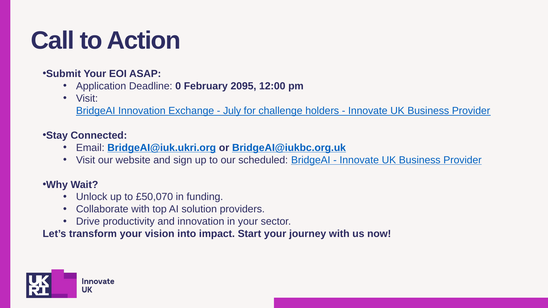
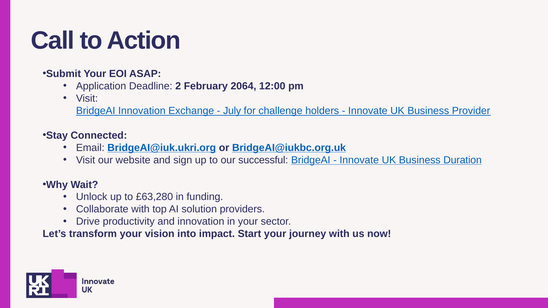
0: 0 -> 2
2095: 2095 -> 2064
scheduled: scheduled -> successful
Provider at (463, 160): Provider -> Duration
£50,070: £50,070 -> £63,280
